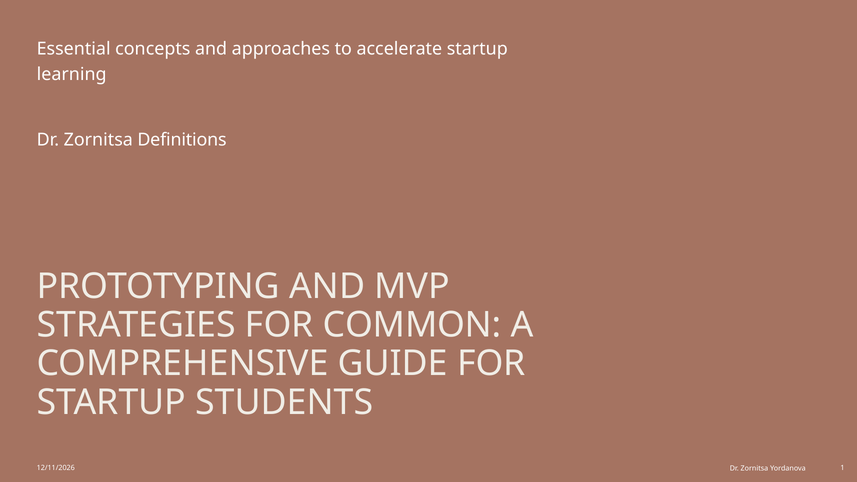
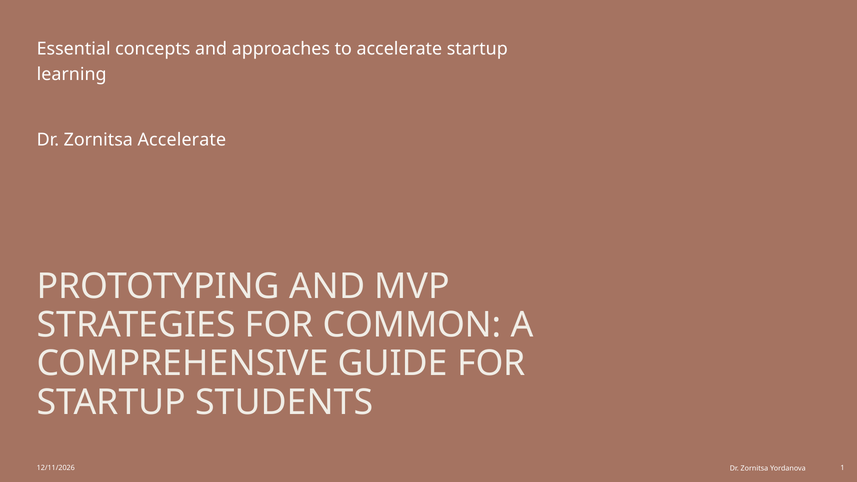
Zornitsa Definitions: Definitions -> Accelerate
